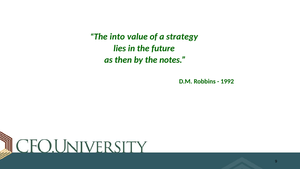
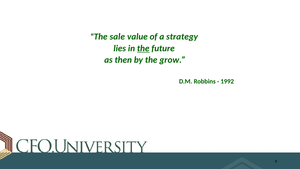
into: into -> sale
the at (143, 48) underline: none -> present
notes: notes -> grow
